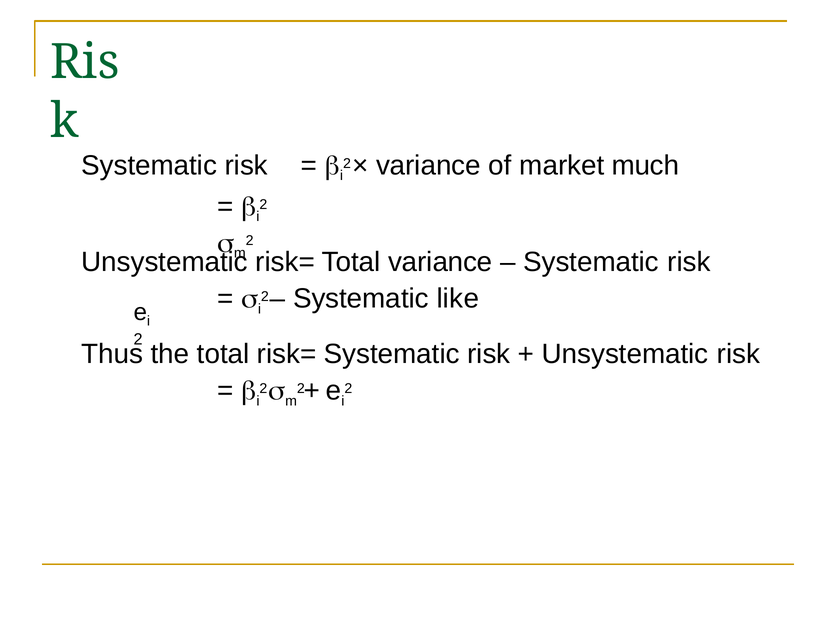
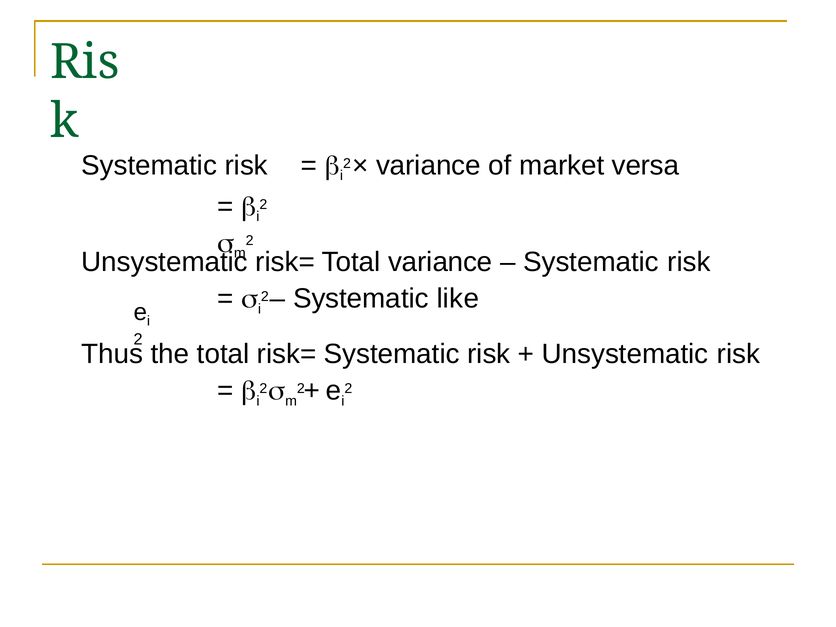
much: much -> versa
